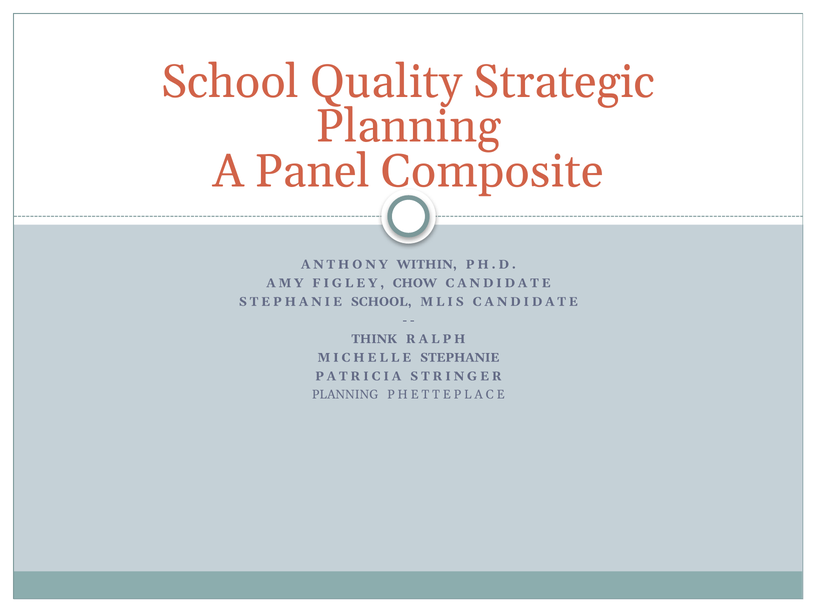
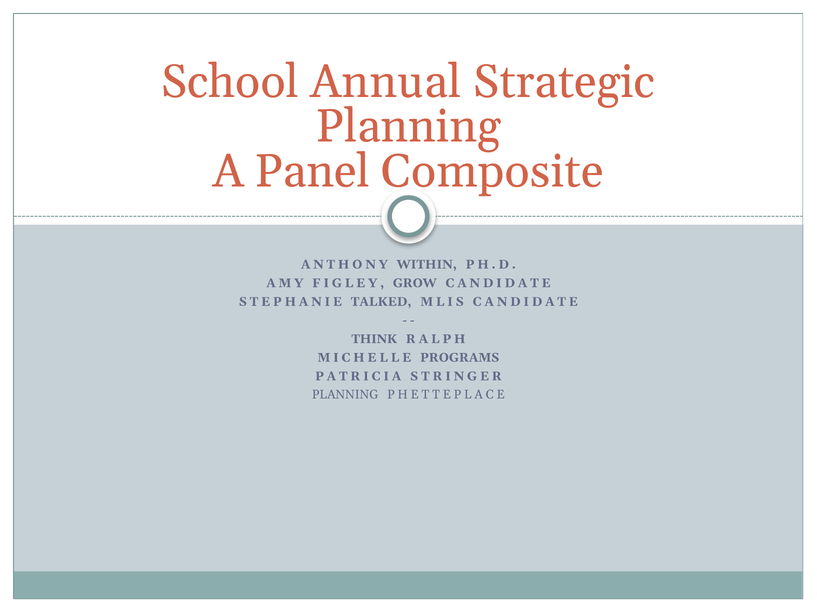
Quality: Quality -> Annual
CHOW: CHOW -> GROW
STEPHANIE SCHOOL: SCHOOL -> TALKED
MICHELLE STEPHANIE: STEPHANIE -> PROGRAMS
